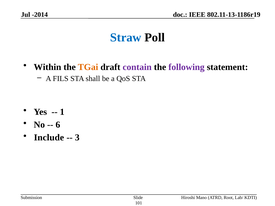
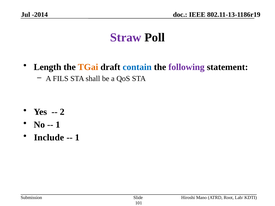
Straw colour: blue -> purple
Within: Within -> Length
contain colour: purple -> blue
1: 1 -> 2
6 at (58, 125): 6 -> 1
3 at (77, 138): 3 -> 1
